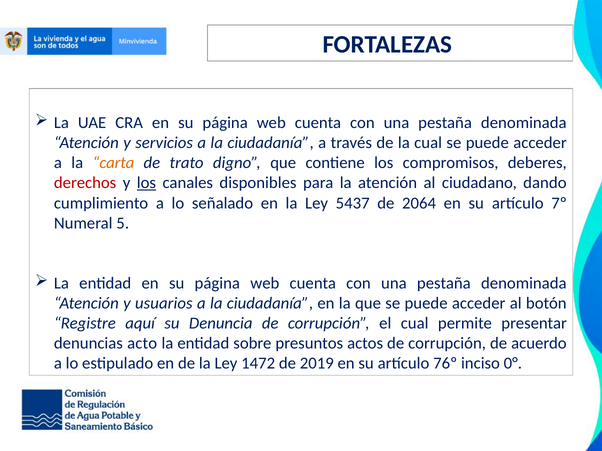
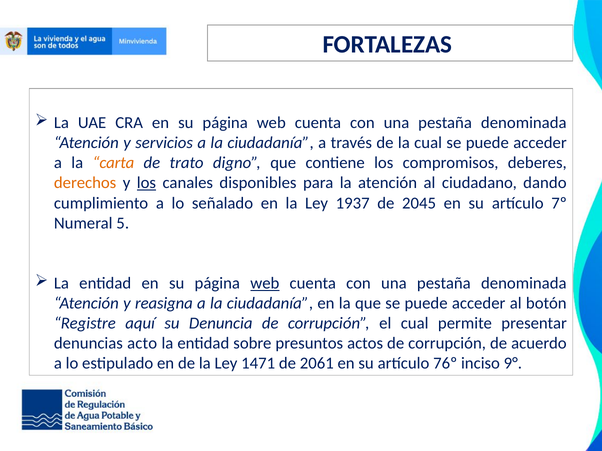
derechos colour: red -> orange
5437: 5437 -> 1937
2064: 2064 -> 2045
web at (265, 284) underline: none -> present
usuarios: usuarios -> reasigna
1472: 1472 -> 1471
2019: 2019 -> 2061
0°: 0° -> 9°
